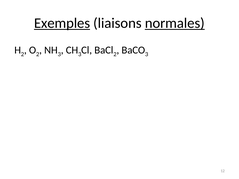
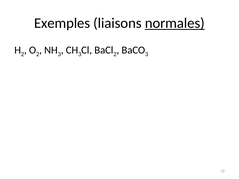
Exemples underline: present -> none
